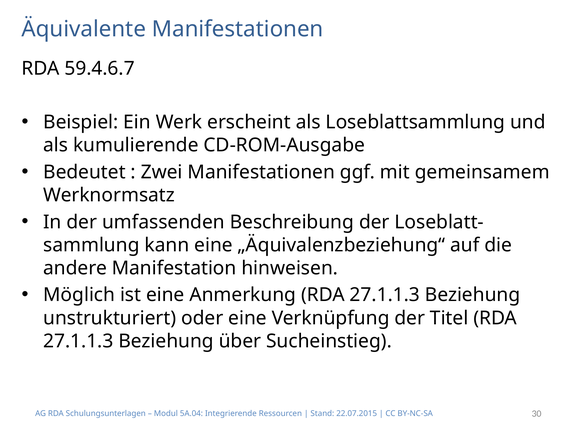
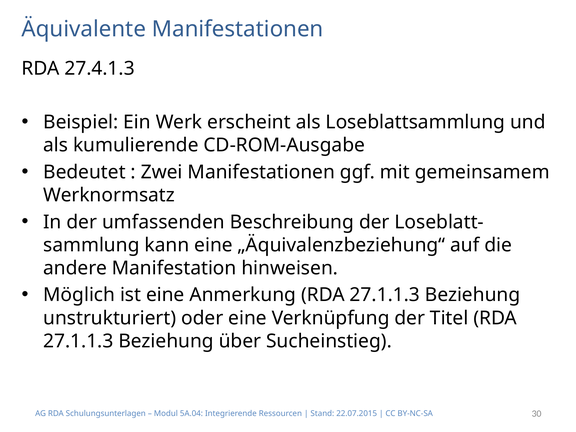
59.4.6.7: 59.4.6.7 -> 27.4.1.3
